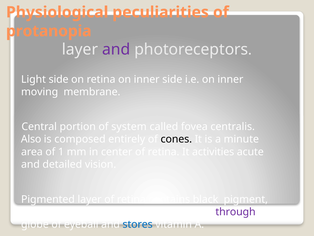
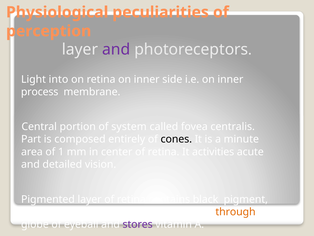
protanopia: protanopia -> perception
Light side: side -> into
moving: moving -> process
Also: Also -> Part
through colour: purple -> orange
stores colour: blue -> purple
